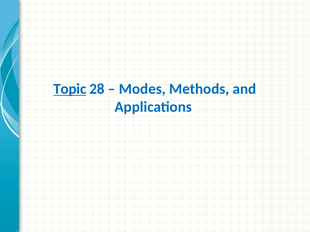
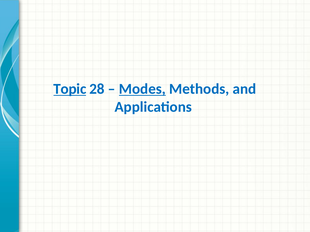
Modes underline: none -> present
